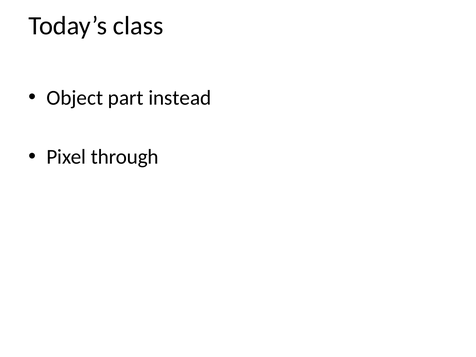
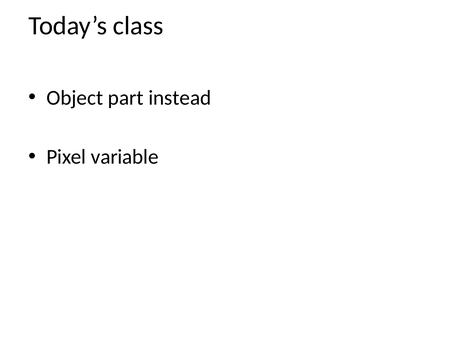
through: through -> variable
